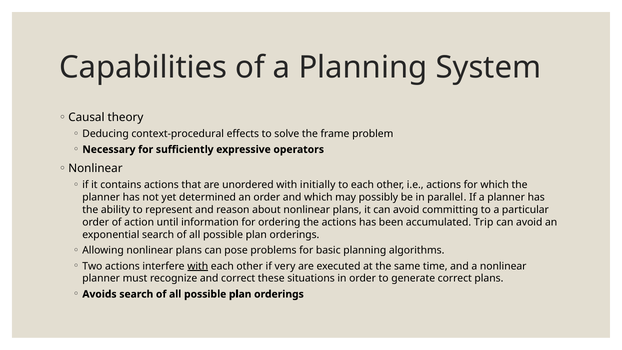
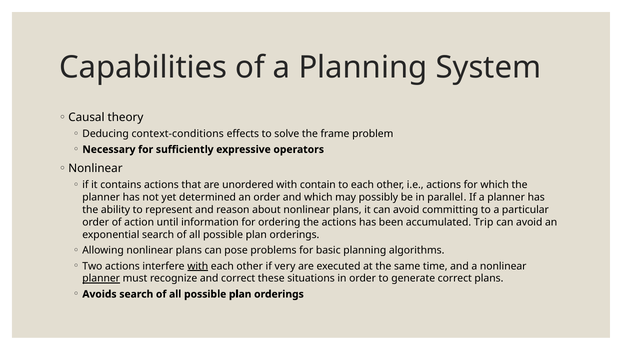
context-procedural: context-procedural -> context-conditions
initially: initially -> contain
planner at (101, 278) underline: none -> present
